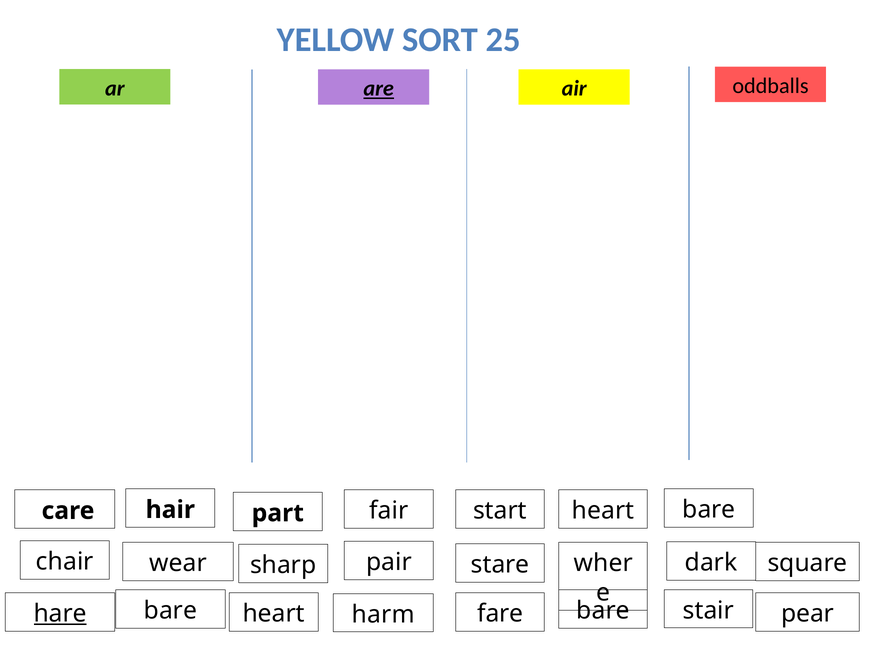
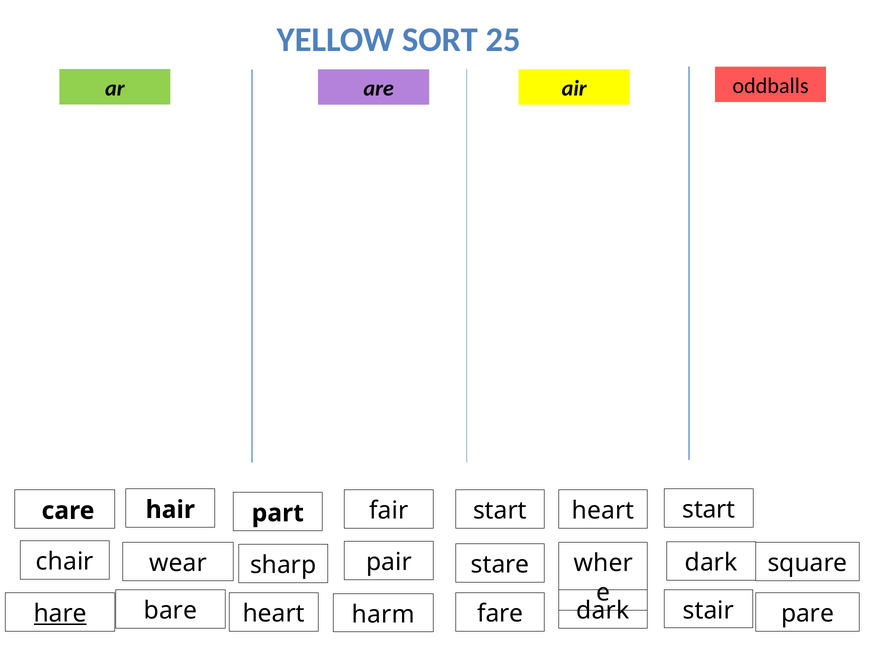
are underline: present -> none
bare at (709, 510): bare -> start
pear: pear -> pare
fare bare: bare -> dark
